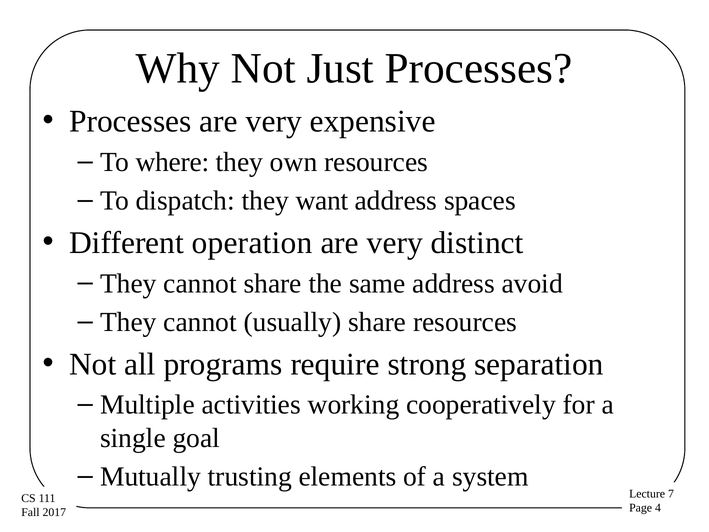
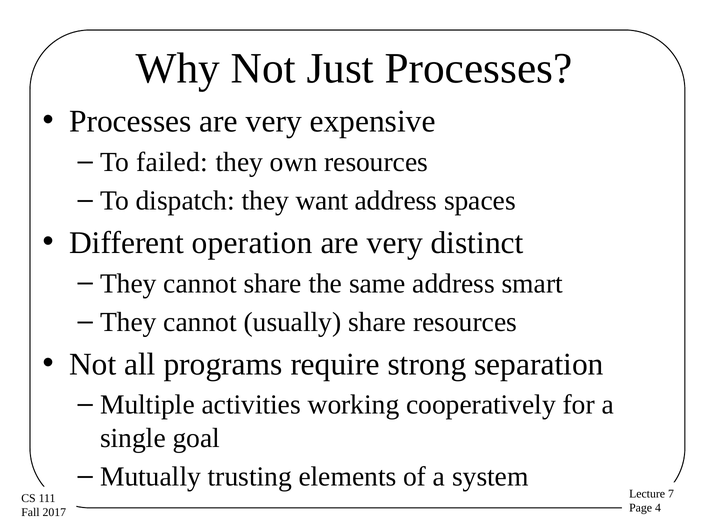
where: where -> failed
avoid: avoid -> smart
